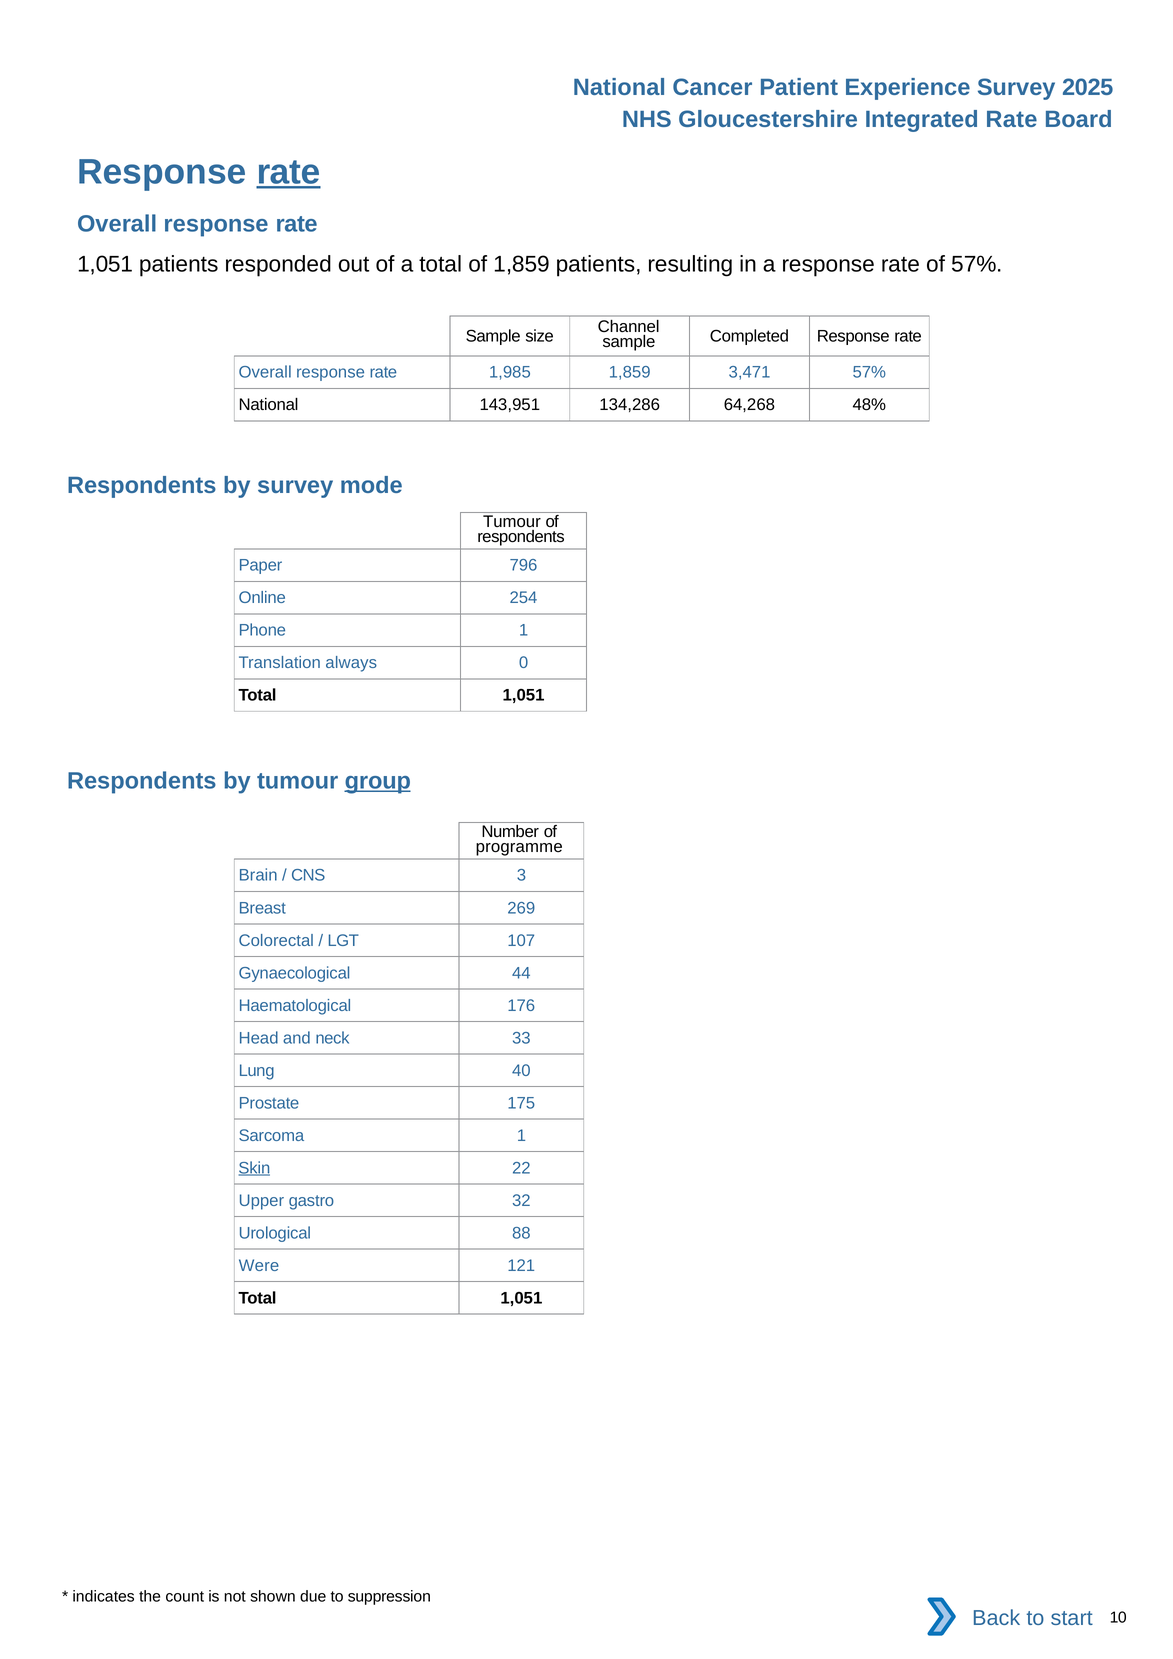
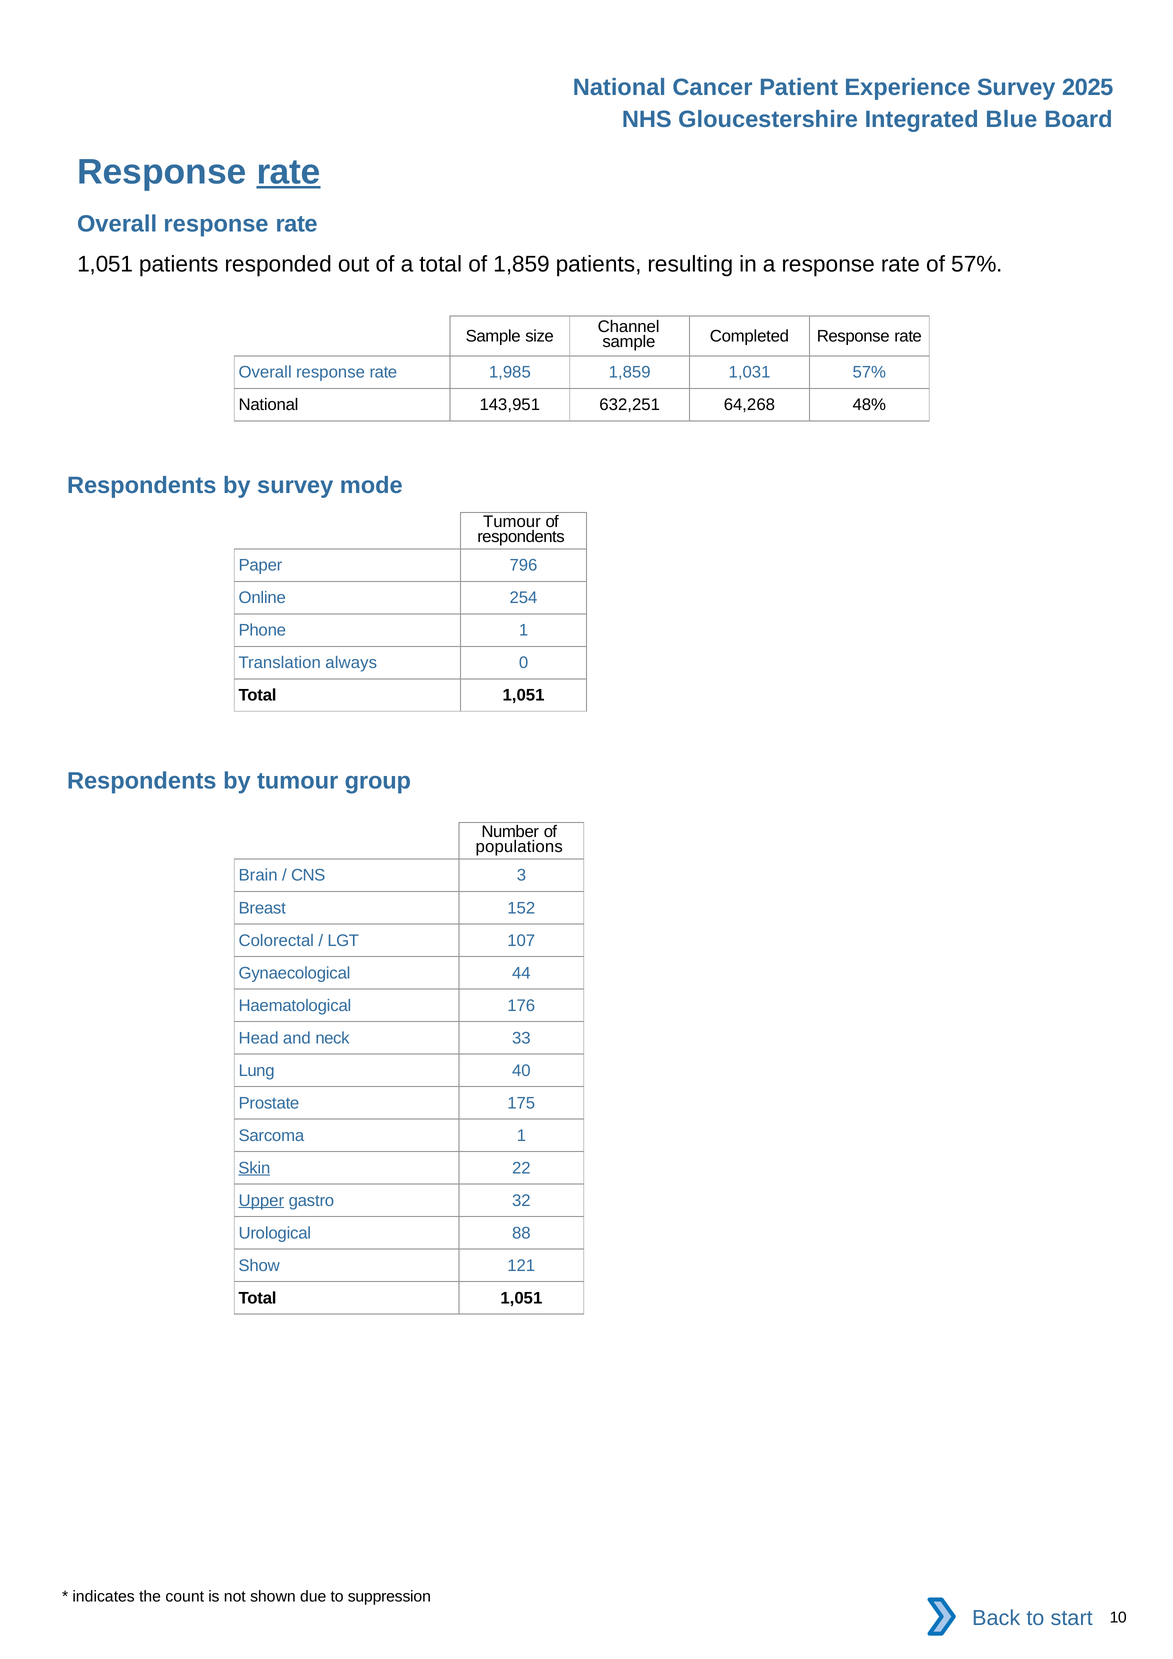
Integrated Rate: Rate -> Blue
3,471: 3,471 -> 1,031
134,286: 134,286 -> 632,251
group underline: present -> none
programme: programme -> populations
269: 269 -> 152
Upper underline: none -> present
Were: Were -> Show
